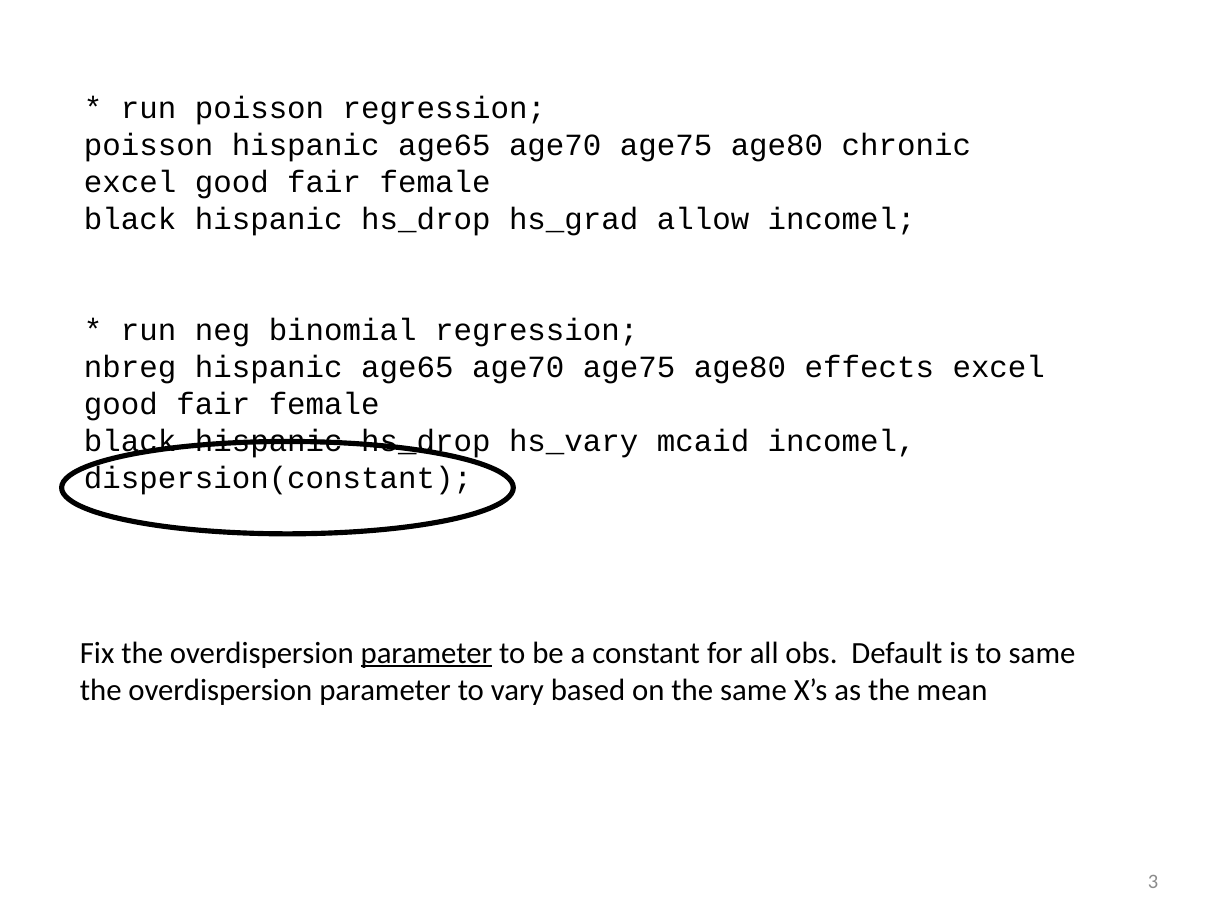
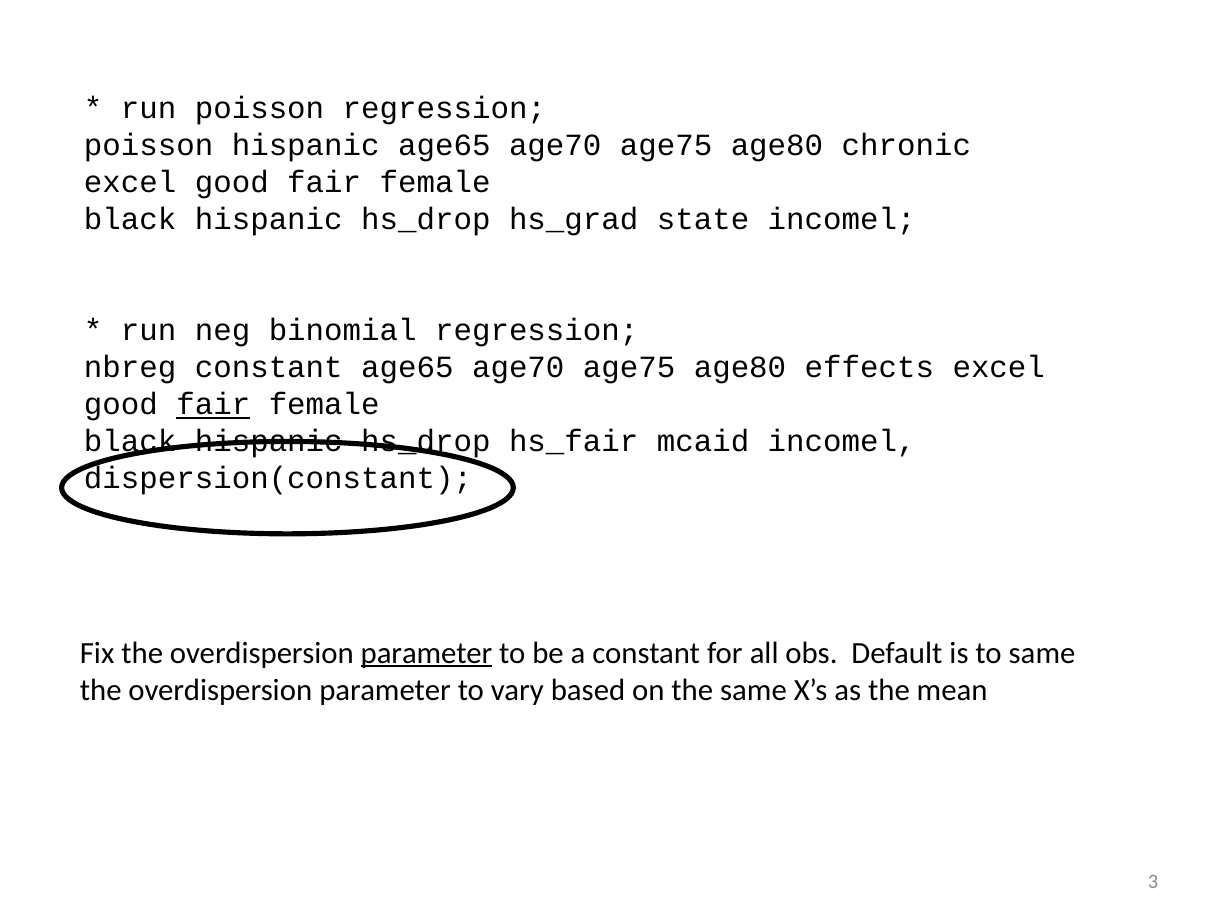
allow: allow -> state
nbreg hispanic: hispanic -> constant
fair at (213, 404) underline: none -> present
hs_vary: hs_vary -> hs_fair
